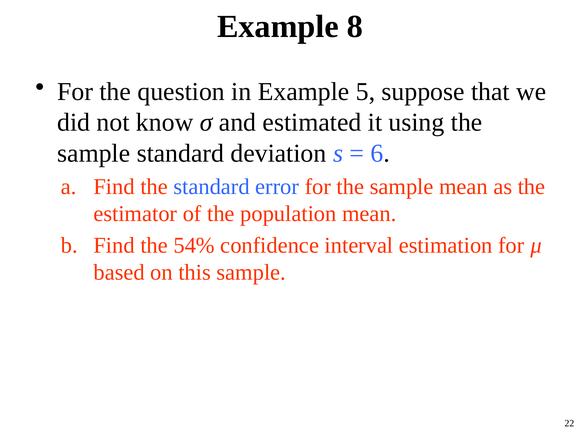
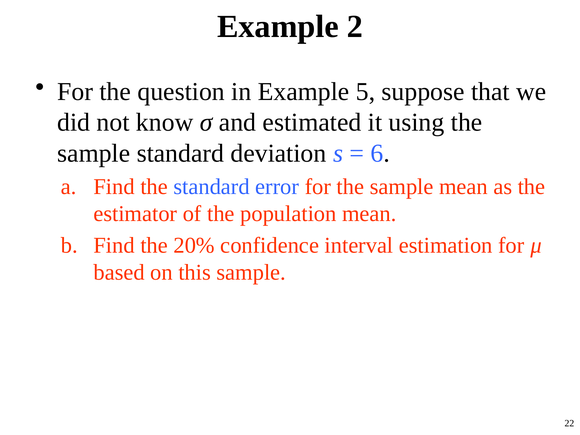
8: 8 -> 2
54%: 54% -> 20%
